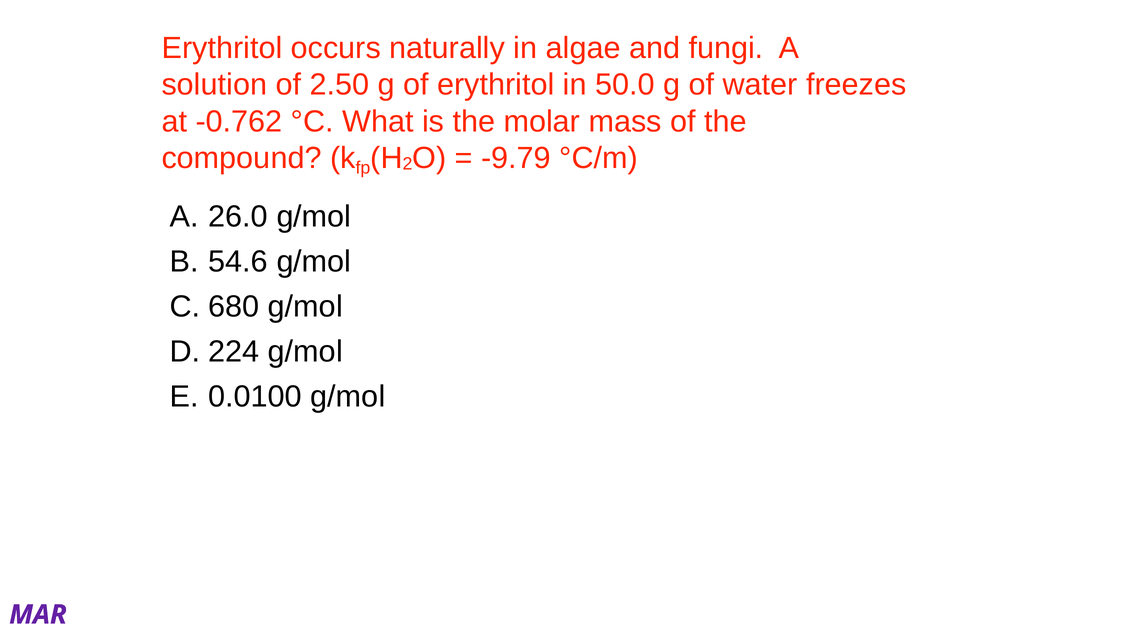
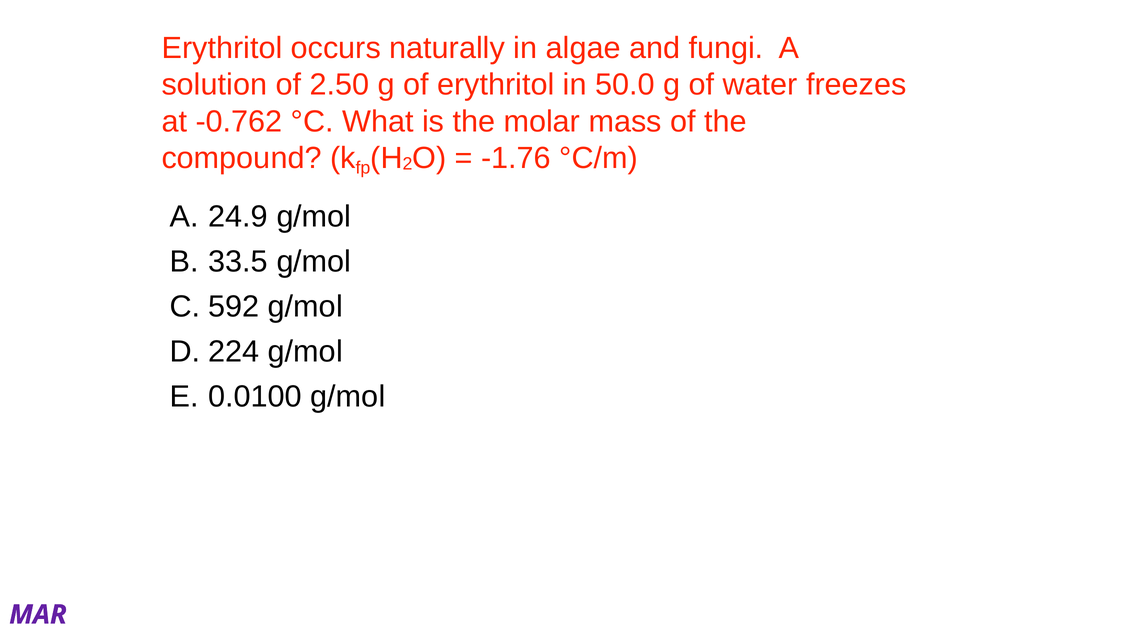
-9.79: -9.79 -> -1.76
26.0: 26.0 -> 24.9
54.6: 54.6 -> 33.5
680: 680 -> 592
